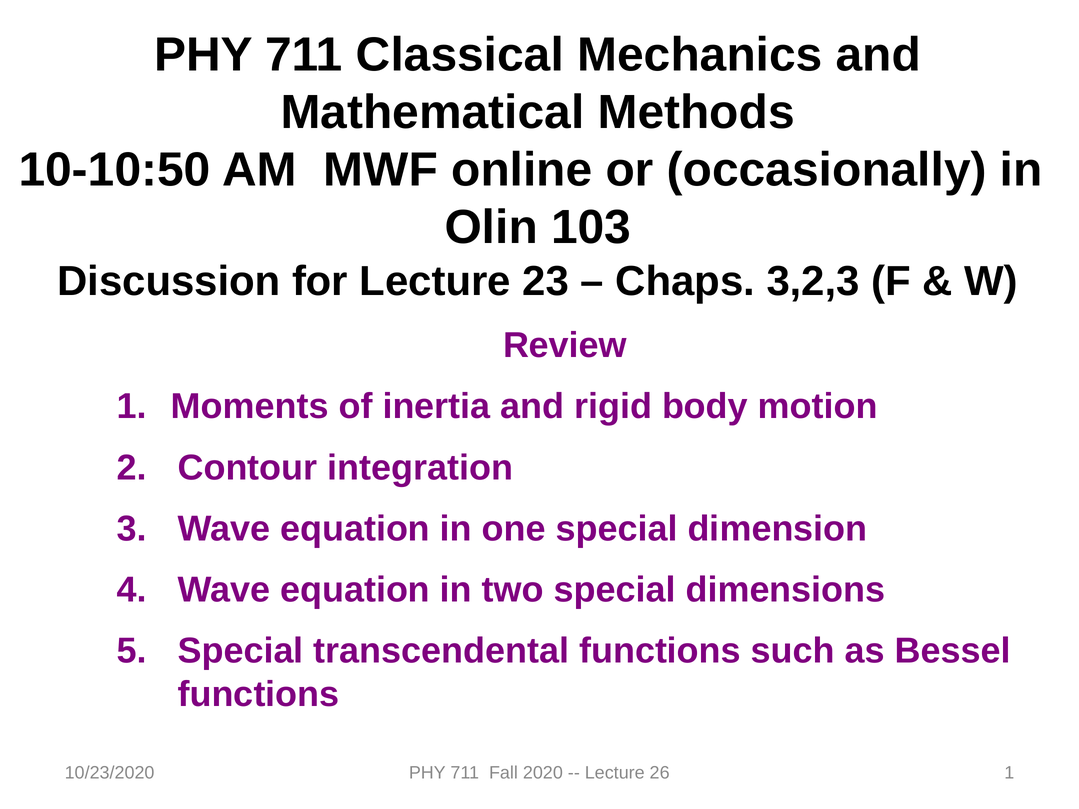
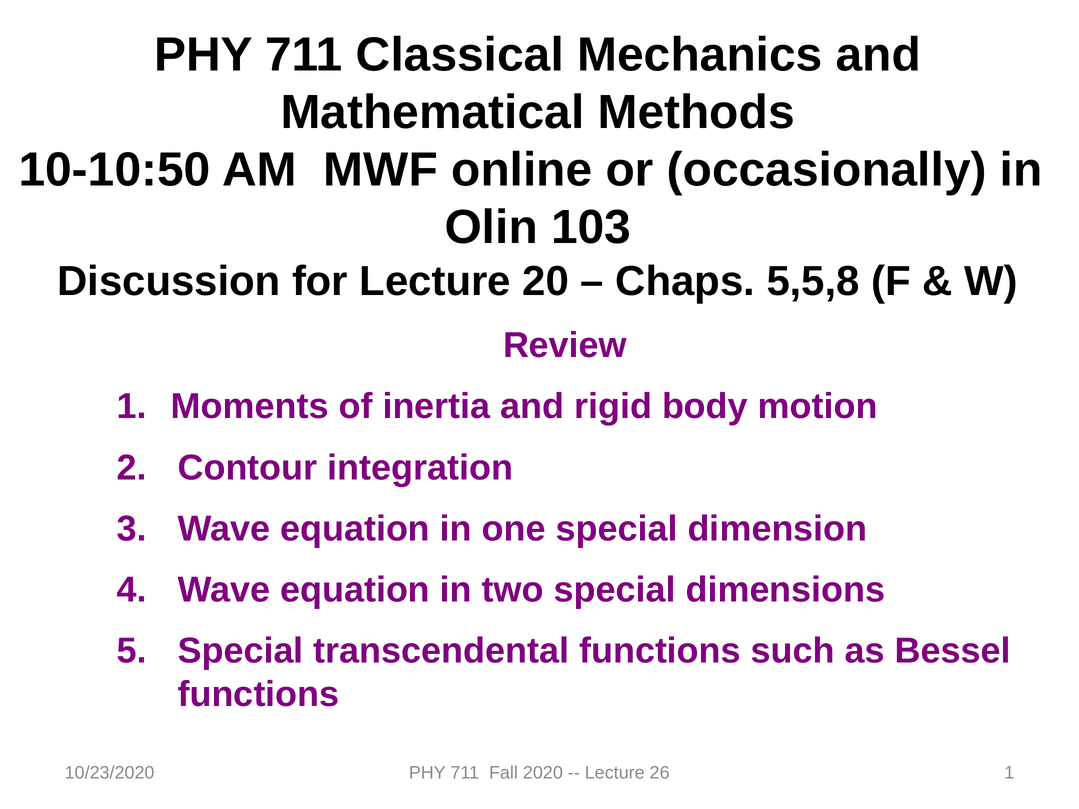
23: 23 -> 20
3,2,3: 3,2,3 -> 5,5,8
